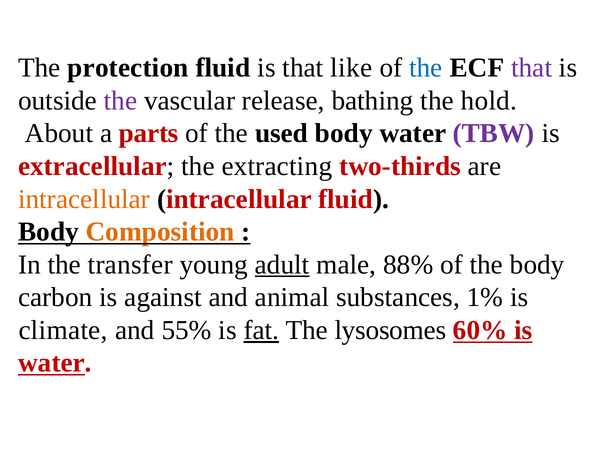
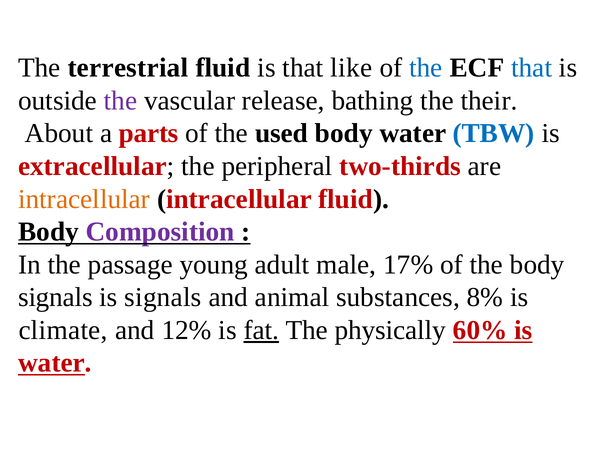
protection: protection -> terrestrial
that at (532, 68) colour: purple -> blue
hold: hold -> their
TBW colour: purple -> blue
extracting: extracting -> peripheral
Composition colour: orange -> purple
transfer: transfer -> passage
adult underline: present -> none
88%: 88% -> 17%
carbon at (55, 298): carbon -> signals
is against: against -> signals
1%: 1% -> 8%
55%: 55% -> 12%
lysosomes: lysosomes -> physically
